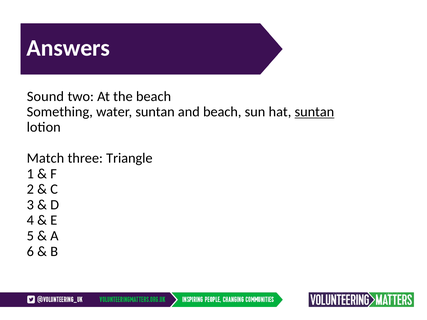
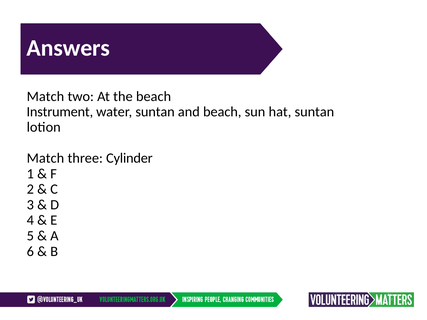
Sound at (45, 96): Sound -> Match
Something: Something -> Instrument
suntan at (314, 112) underline: present -> none
Triangle: Triangle -> Cylinder
